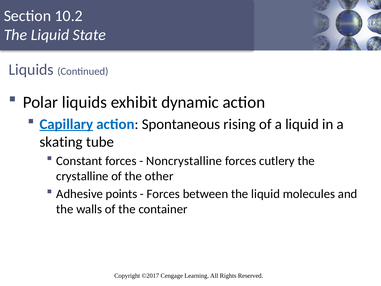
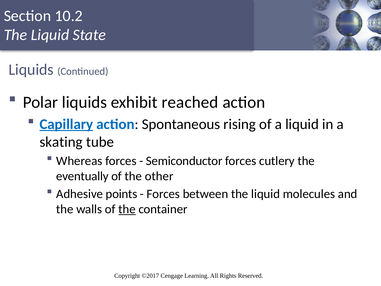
dynamic: dynamic -> reached
Constant: Constant -> Whereas
Noncrystalline: Noncrystalline -> Semiconductor
crystalline: crystalline -> eventually
the at (127, 209) underline: none -> present
